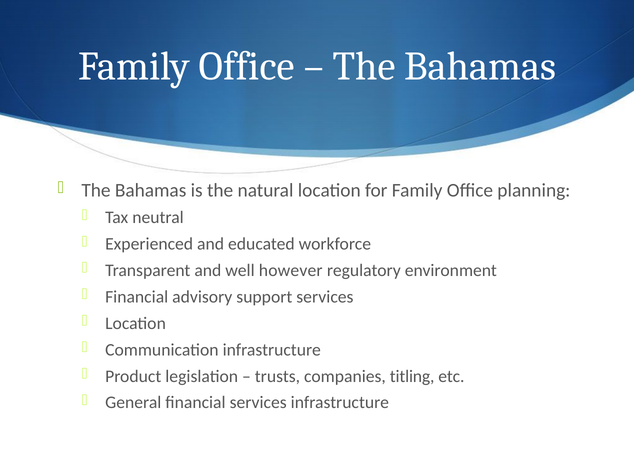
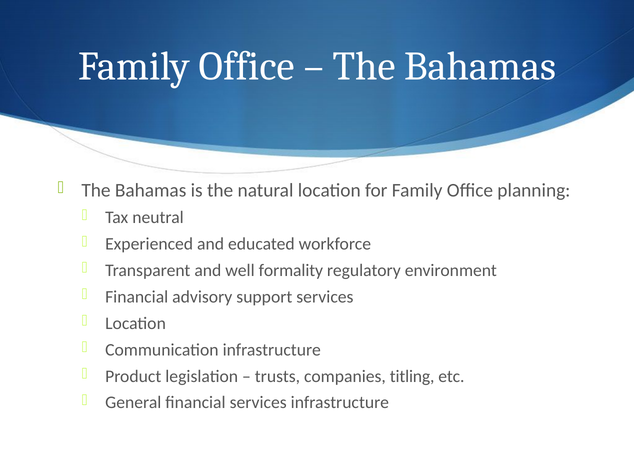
however: however -> formality
